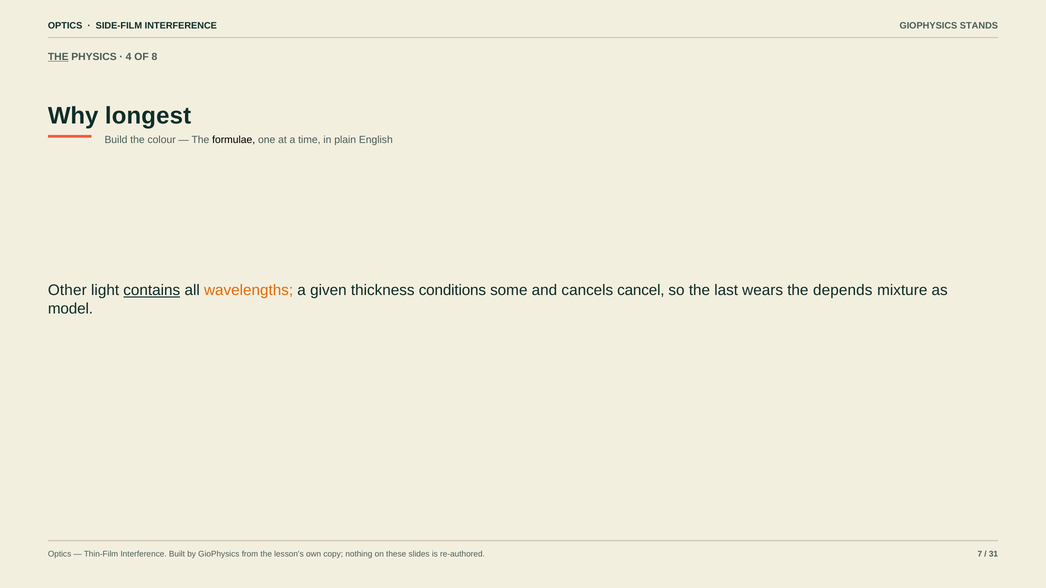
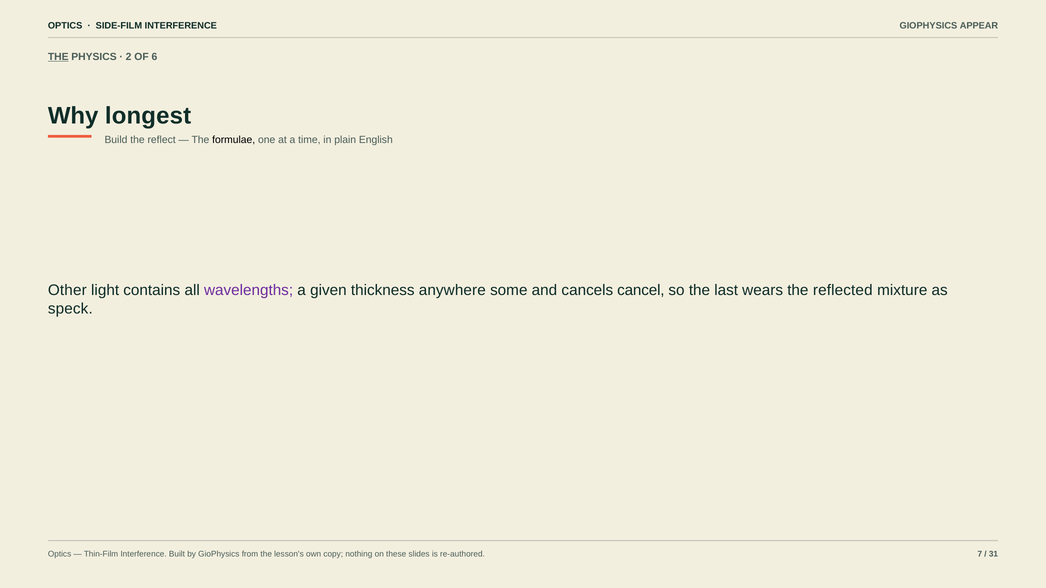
STANDS: STANDS -> APPEAR
4: 4 -> 2
8: 8 -> 6
colour: colour -> reflect
contains underline: present -> none
wavelengths colour: orange -> purple
conditions: conditions -> anywhere
depends: depends -> reflected
model: model -> speck
